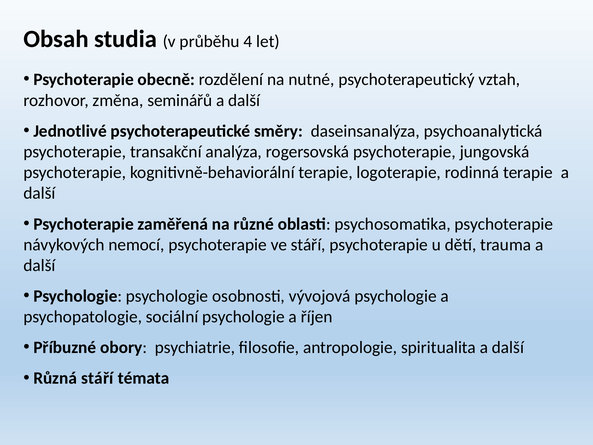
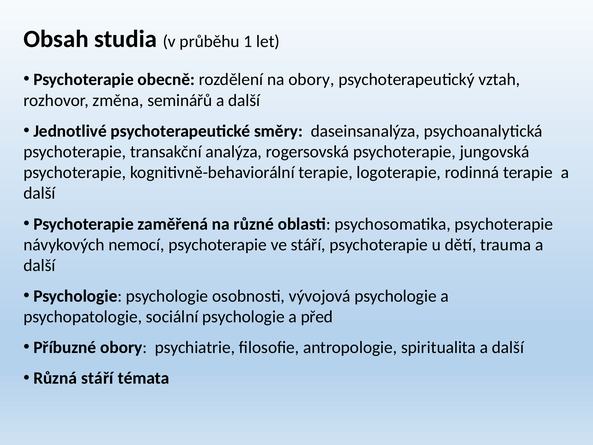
4: 4 -> 1
na nutné: nutné -> obory
říjen: říjen -> před
